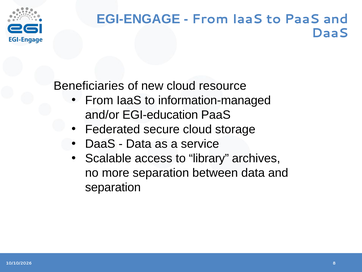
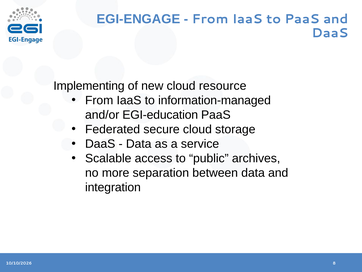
Beneficiaries: Beneficiaries -> Implementing
library: library -> public
separation at (113, 187): separation -> integration
